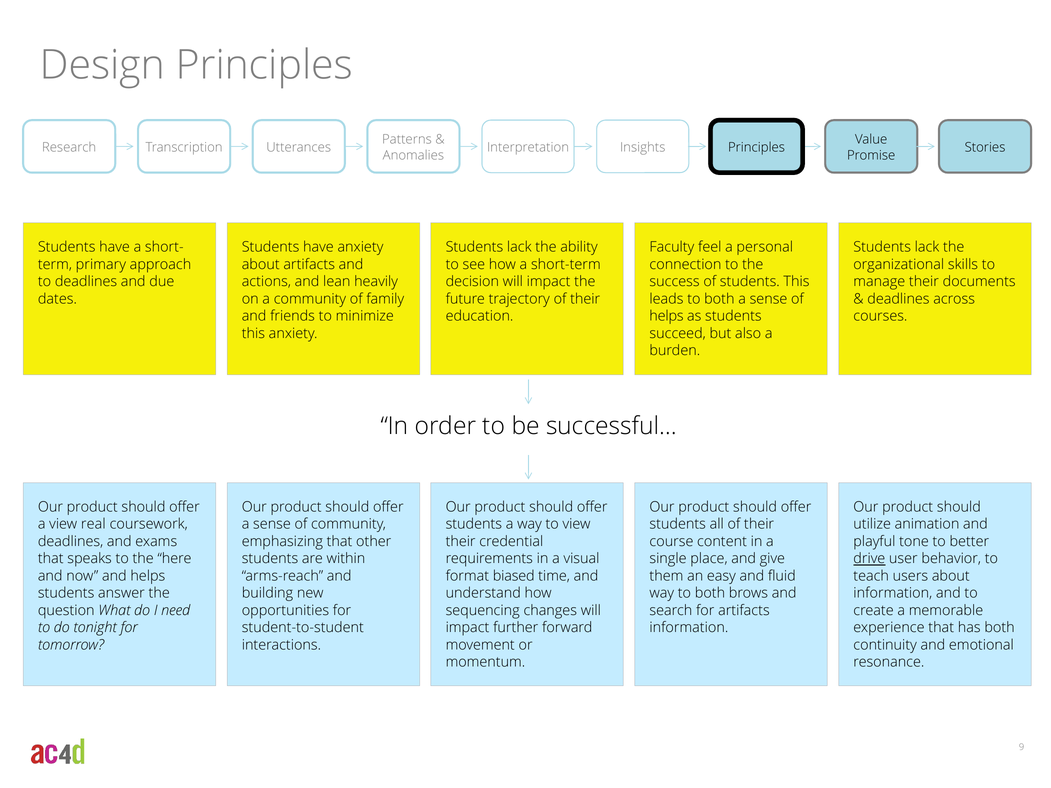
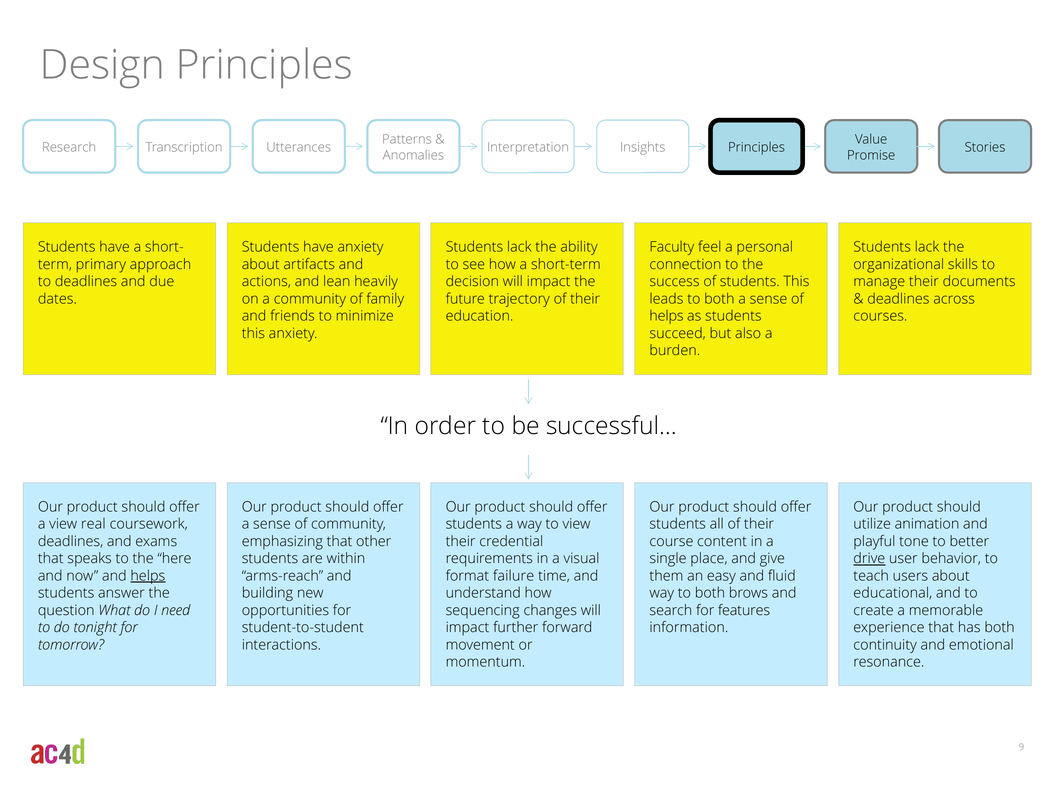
helps at (148, 576) underline: none -> present
biased: biased -> failure
information at (893, 593): information -> educational
for artifacts: artifacts -> features
